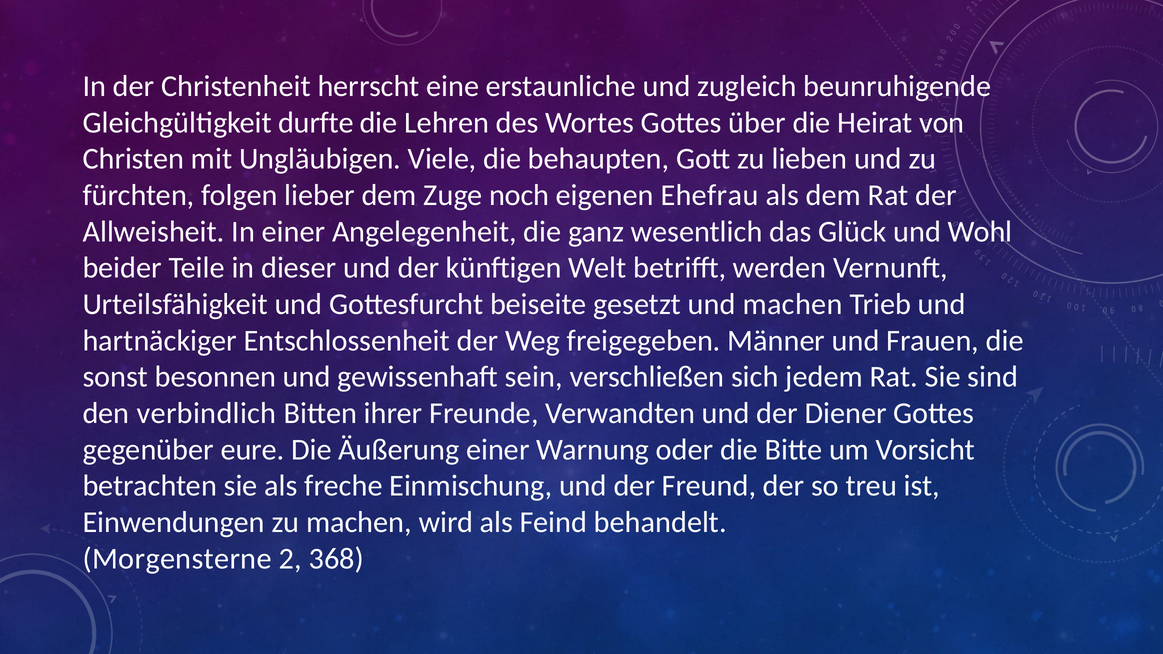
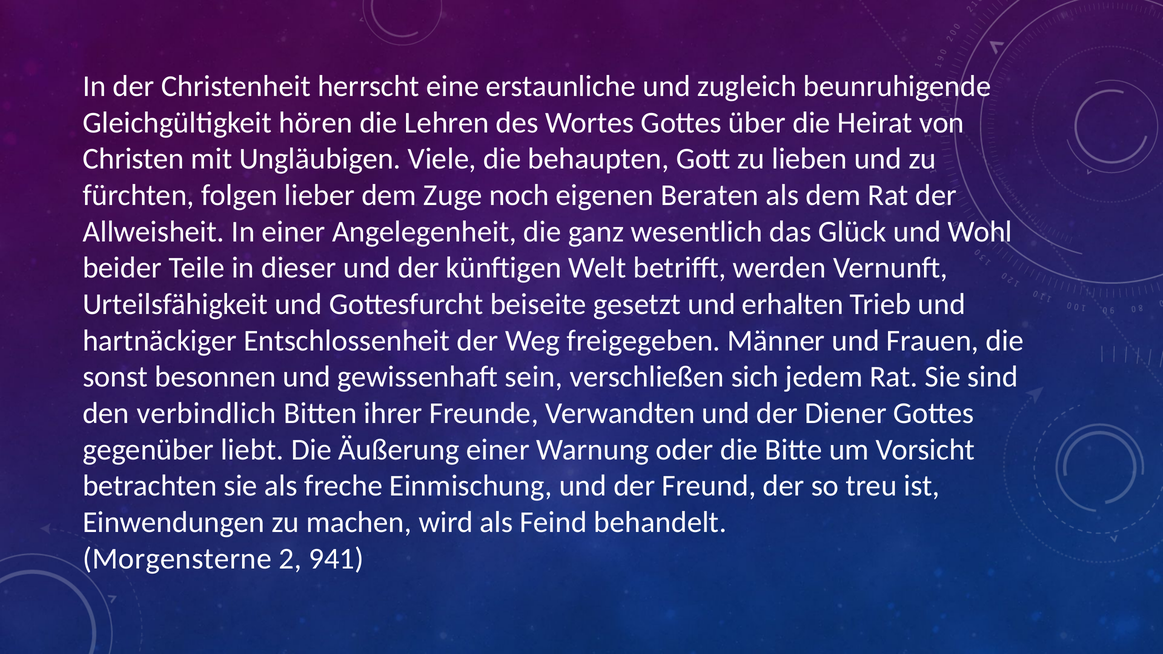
durfte: durfte -> hören
Ehefrau: Ehefrau -> Beraten
und machen: machen -> erhalten
eure: eure -> liebt
368: 368 -> 941
